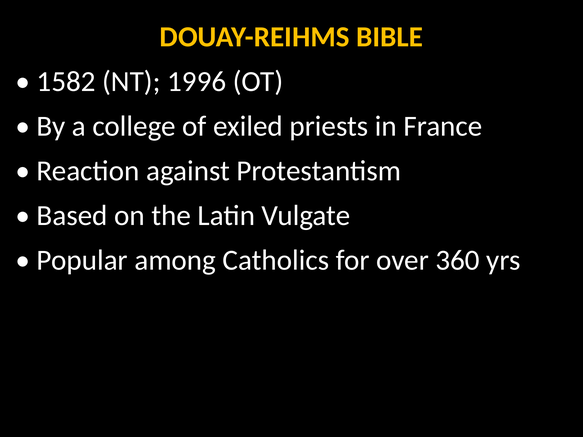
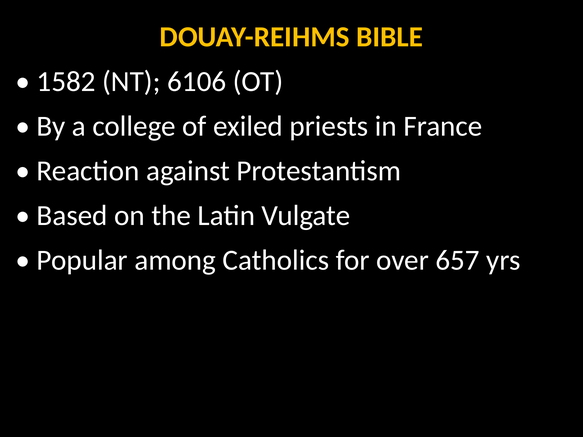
1996: 1996 -> 6106
360: 360 -> 657
